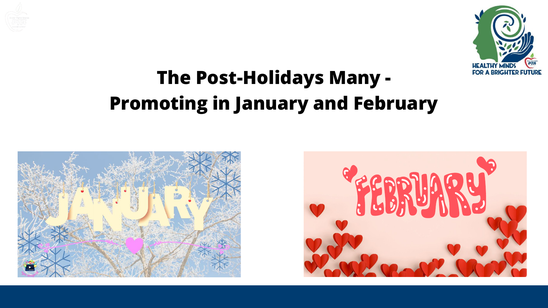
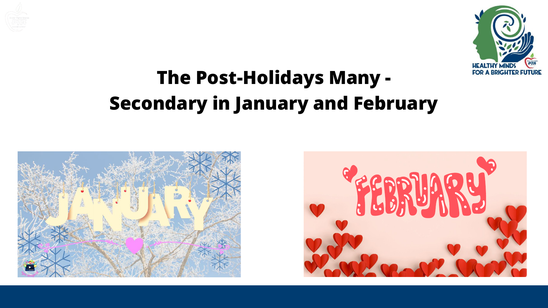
Promoting: Promoting -> Secondary
